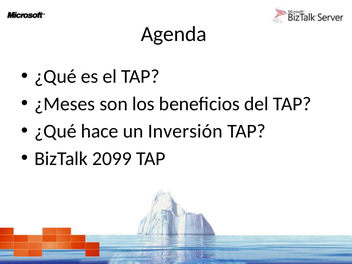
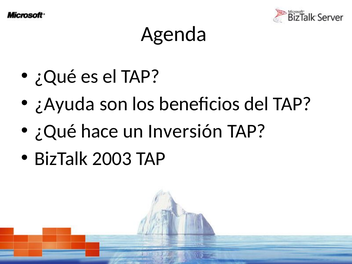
¿Meses: ¿Meses -> ¿Ayuda
2099: 2099 -> 2003
